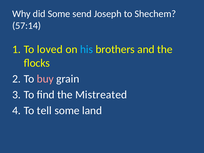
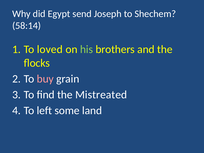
did Some: Some -> Egypt
57:14: 57:14 -> 58:14
his colour: light blue -> light green
tell: tell -> left
